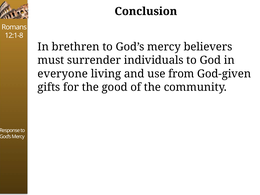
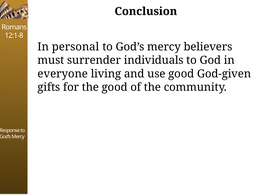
brethren: brethren -> personal
use from: from -> good
